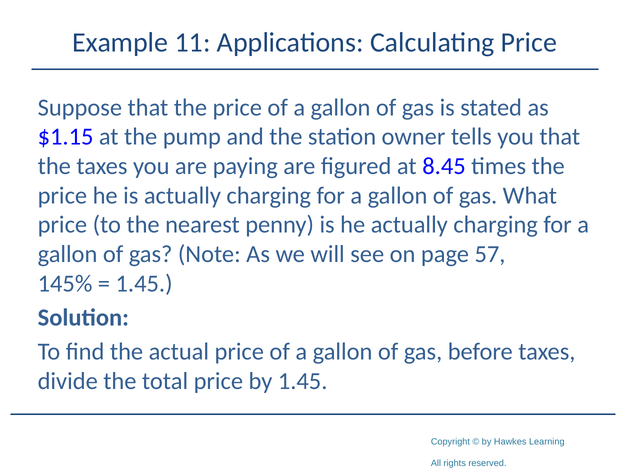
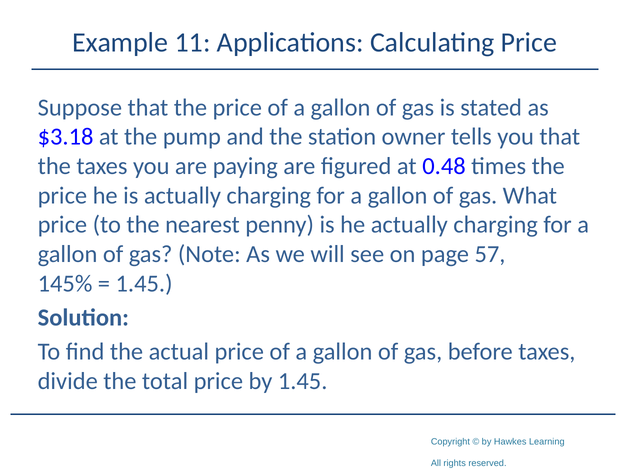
$1.15: $1.15 -> $3.18
8.45: 8.45 -> 0.48
